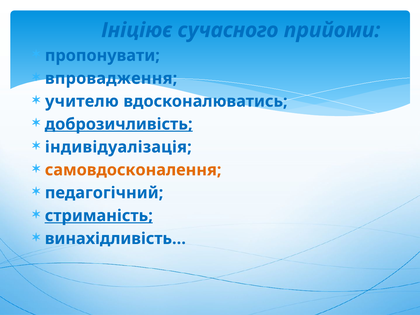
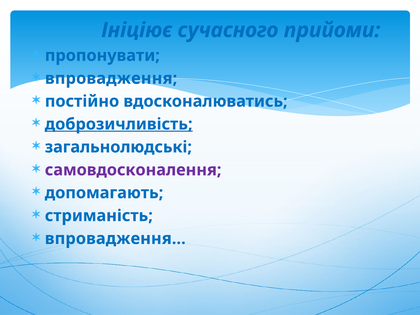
учителю: учителю -> постійно
індивідуалізація: індивідуалізація -> загальнолюдські
самовдосконалення colour: orange -> purple
педагогічний: педагогічний -> допомагають
стриманість underline: present -> none
винахідливість…: винахідливість… -> впровадження…
